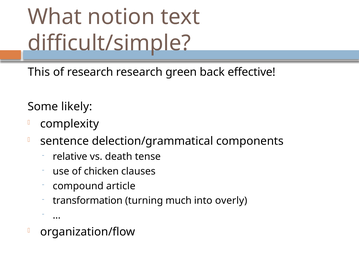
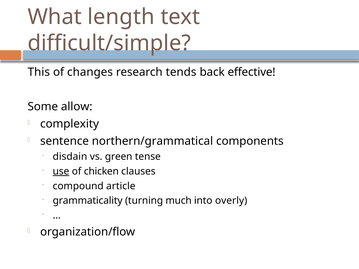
notion: notion -> length
of research: research -> changes
green: green -> tends
likely: likely -> allow
delection/grammatical: delection/grammatical -> northern/grammatical
relative: relative -> disdain
death: death -> green
use underline: none -> present
transformation: transformation -> grammaticality
